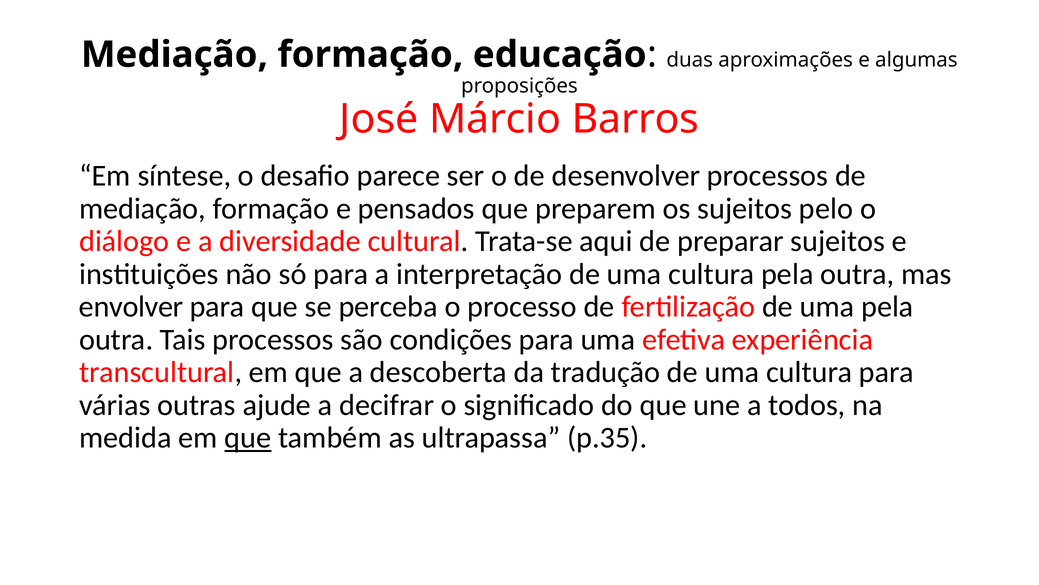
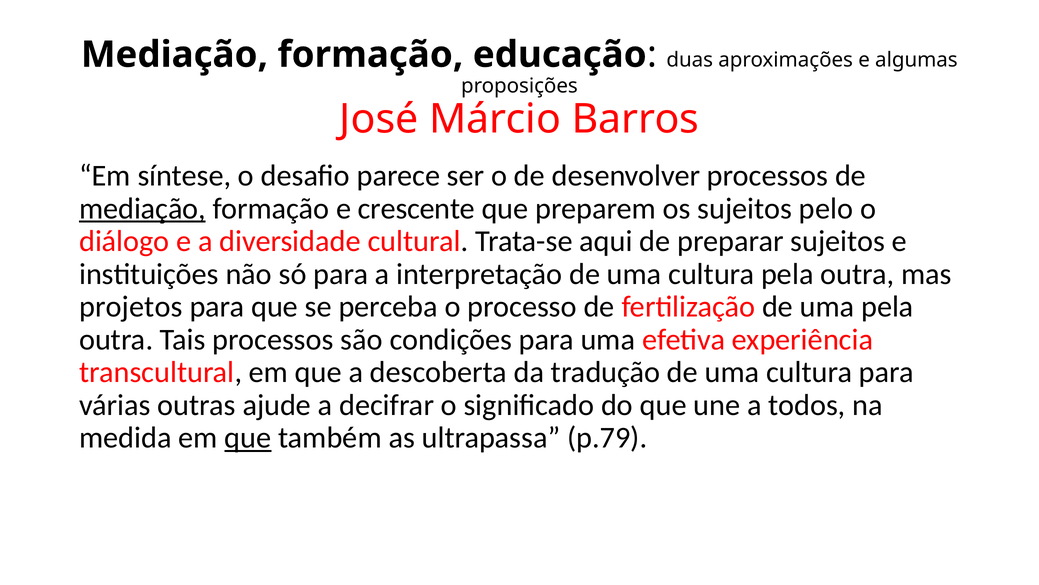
mediação at (143, 208) underline: none -> present
pensados: pensados -> crescente
envolver: envolver -> projetos
p.35: p.35 -> p.79
